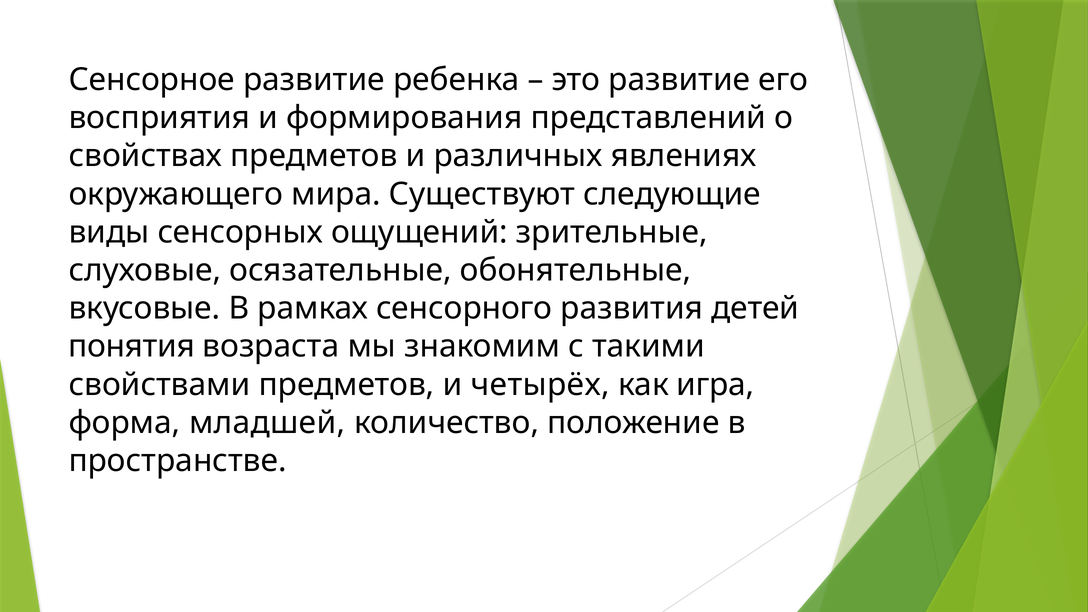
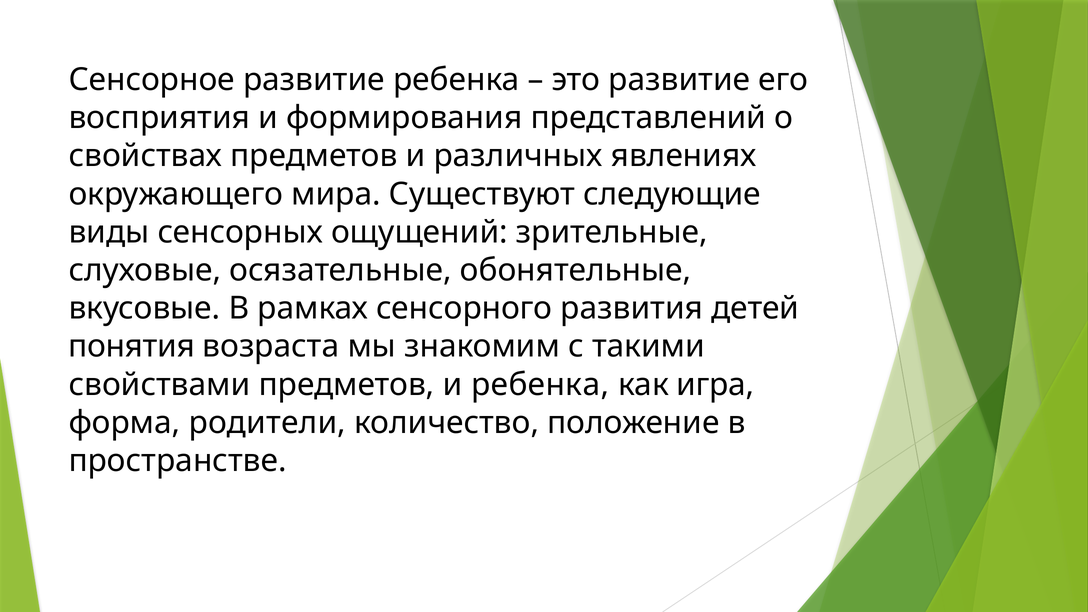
и четырёх: четырёх -> ребенка
младшей: младшей -> родители
